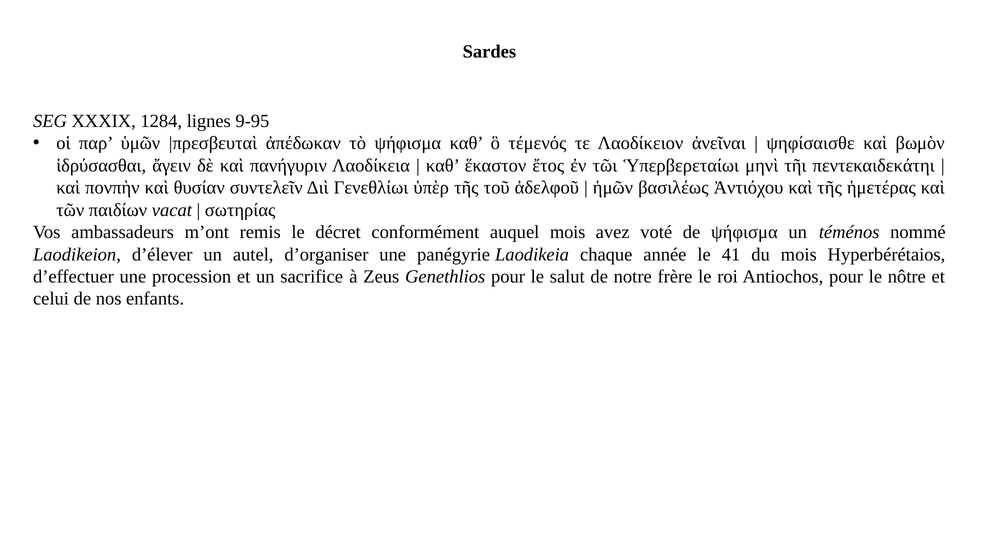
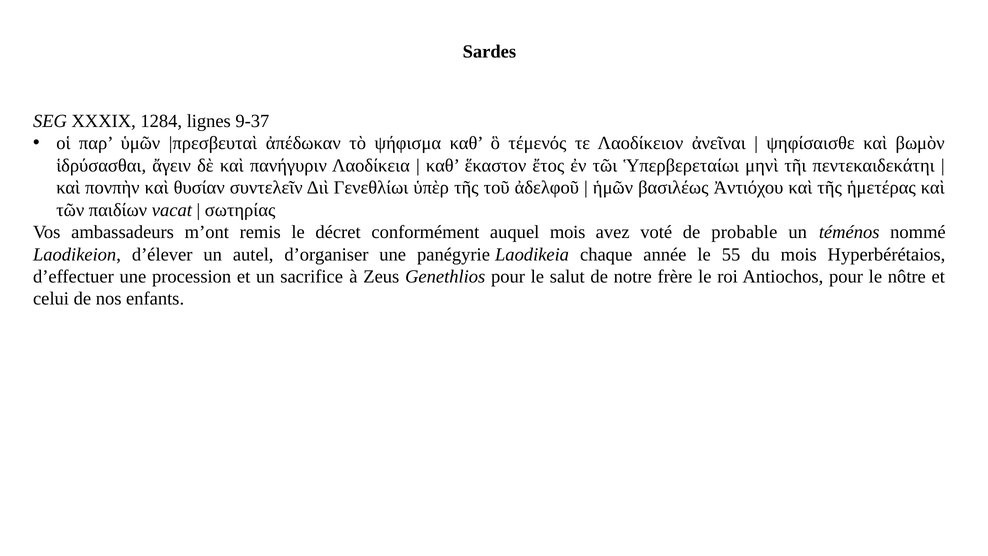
9-95: 9-95 -> 9-37
de ψήφισμα: ψήφισμα -> probable
41: 41 -> 55
